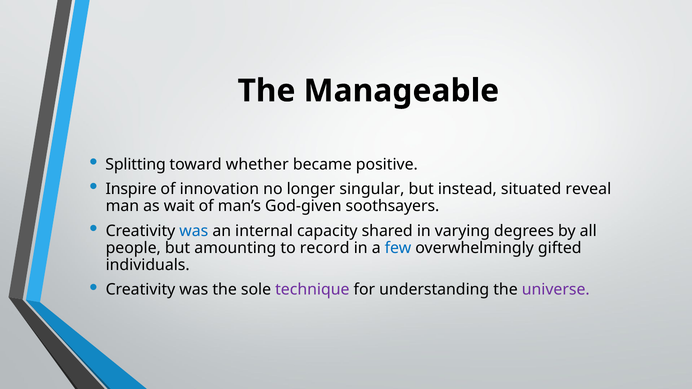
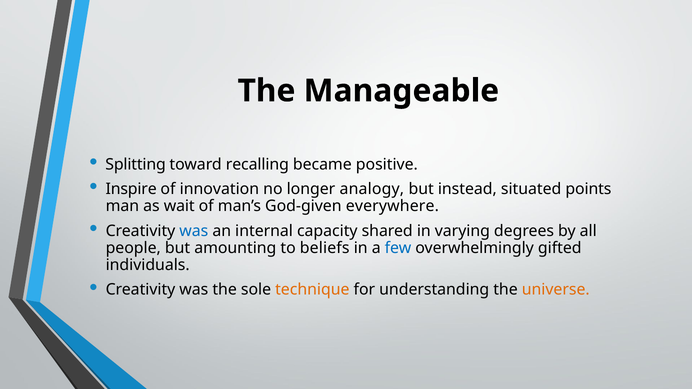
whether: whether -> recalling
singular: singular -> analogy
reveal: reveal -> points
soothsayers: soothsayers -> everywhere
record: record -> beliefs
technique colour: purple -> orange
universe colour: purple -> orange
